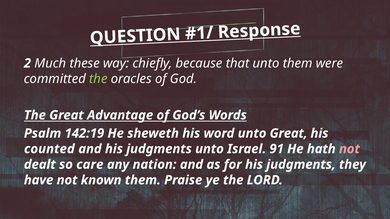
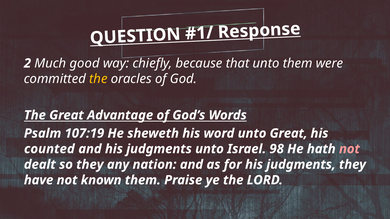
these: these -> good
the at (98, 79) colour: light green -> yellow
142:19: 142:19 -> 107:19
91: 91 -> 98
so care: care -> they
